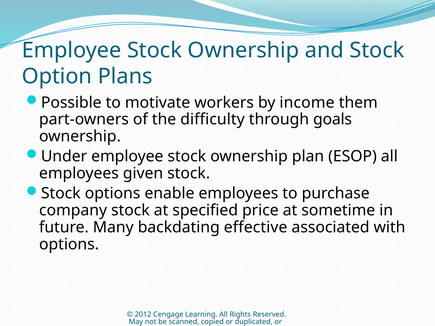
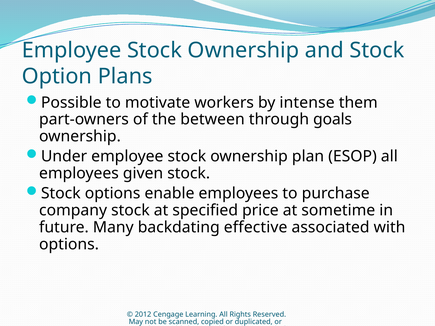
income: income -> intense
difficulty: difficulty -> between
